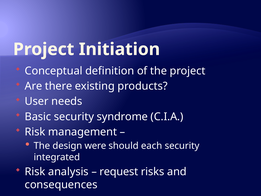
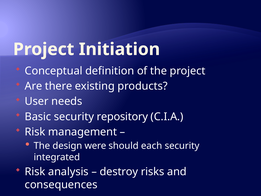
syndrome: syndrome -> repository
request: request -> destroy
